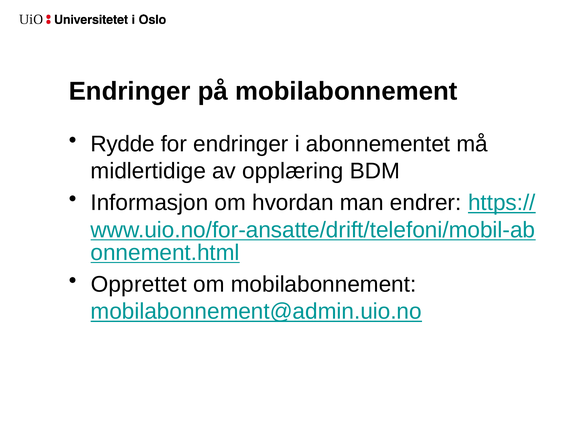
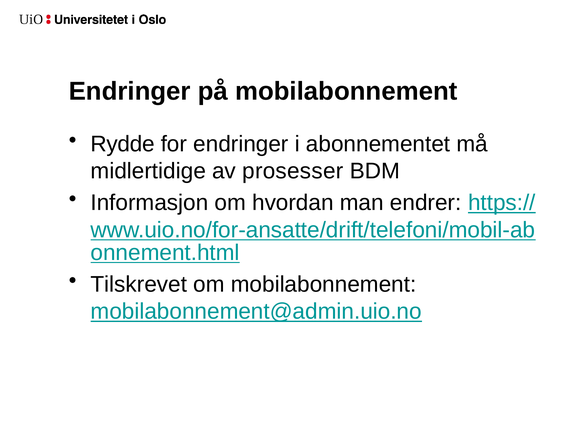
opplæring: opplæring -> prosesser
Opprettet: Opprettet -> Tilskrevet
